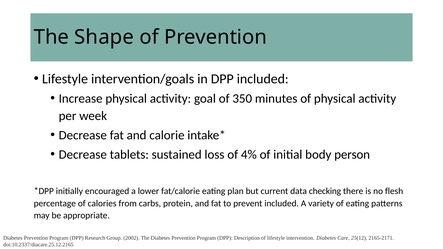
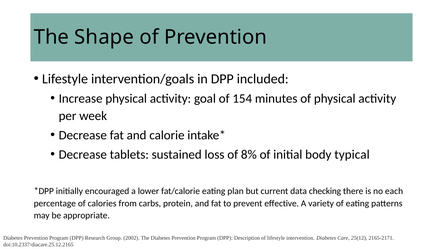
350: 350 -> 154
4%: 4% -> 8%
person: person -> typical
flesh: flesh -> each
prevent included: included -> effective
